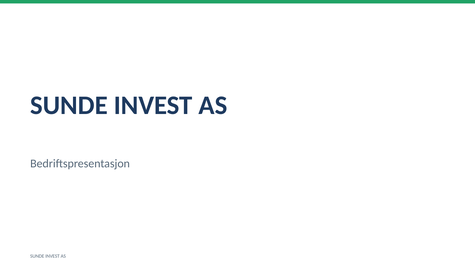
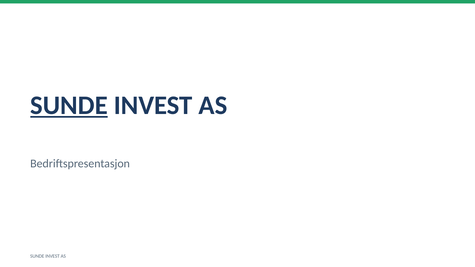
SUNDE at (69, 105) underline: none -> present
